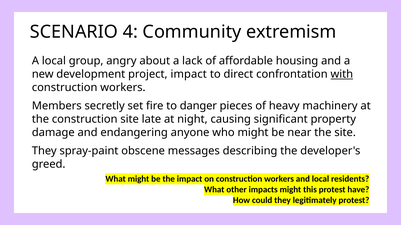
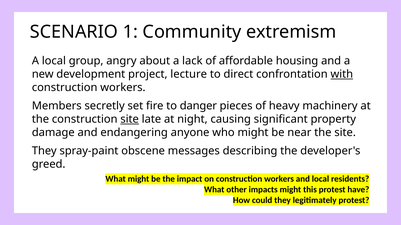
4: 4 -> 1
project impact: impact -> lecture
site at (130, 119) underline: none -> present
